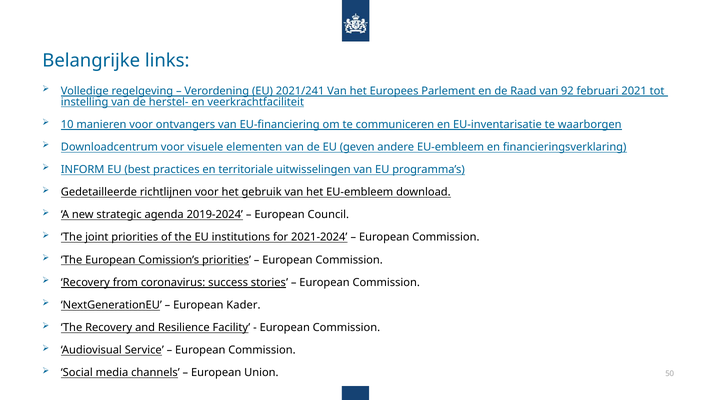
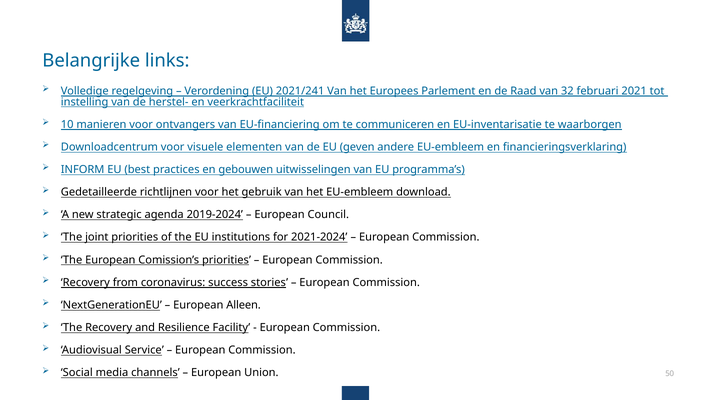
92: 92 -> 32
territoriale: territoriale -> gebouwen
Kader: Kader -> Alleen
